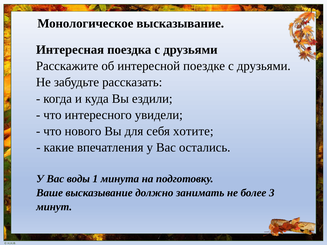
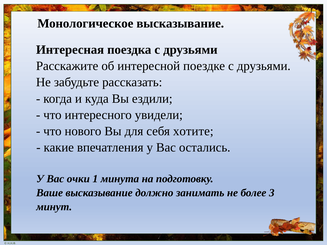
воды: воды -> очки
